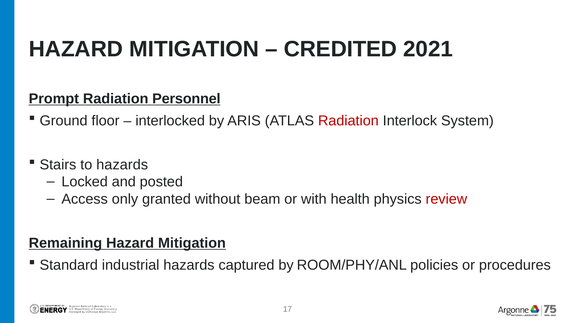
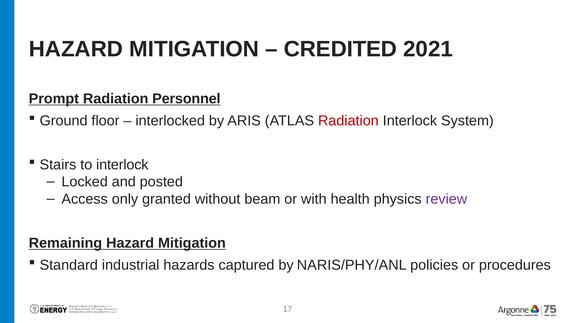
to hazards: hazards -> interlock
review colour: red -> purple
ROOM/PHY/ANL: ROOM/PHY/ANL -> NARIS/PHY/ANL
